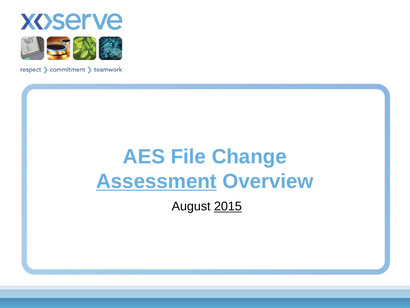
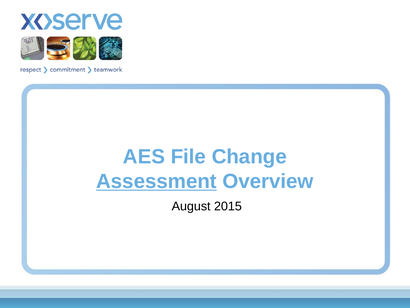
2015 underline: present -> none
